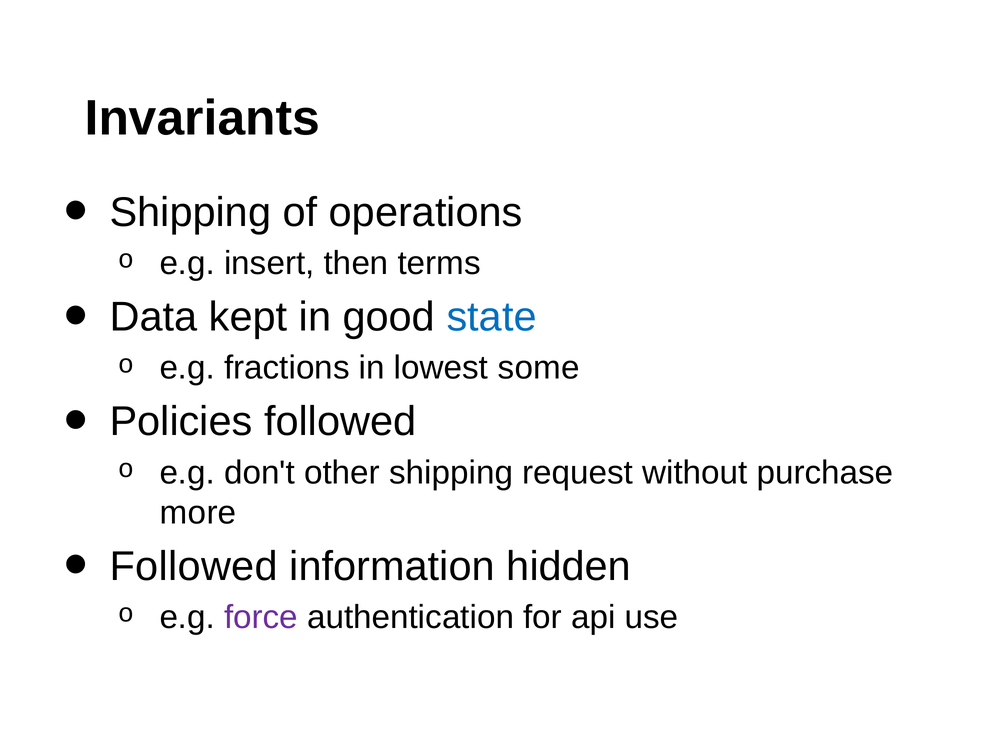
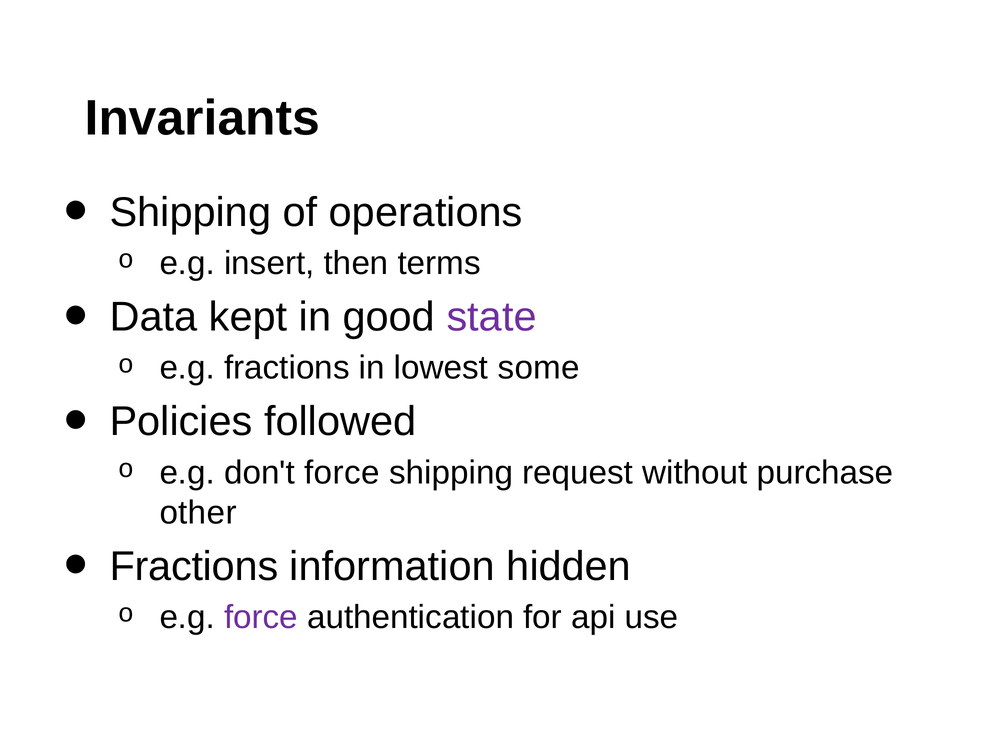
state colour: blue -> purple
don't other: other -> force
more: more -> other
Followed at (194, 566): Followed -> Fractions
